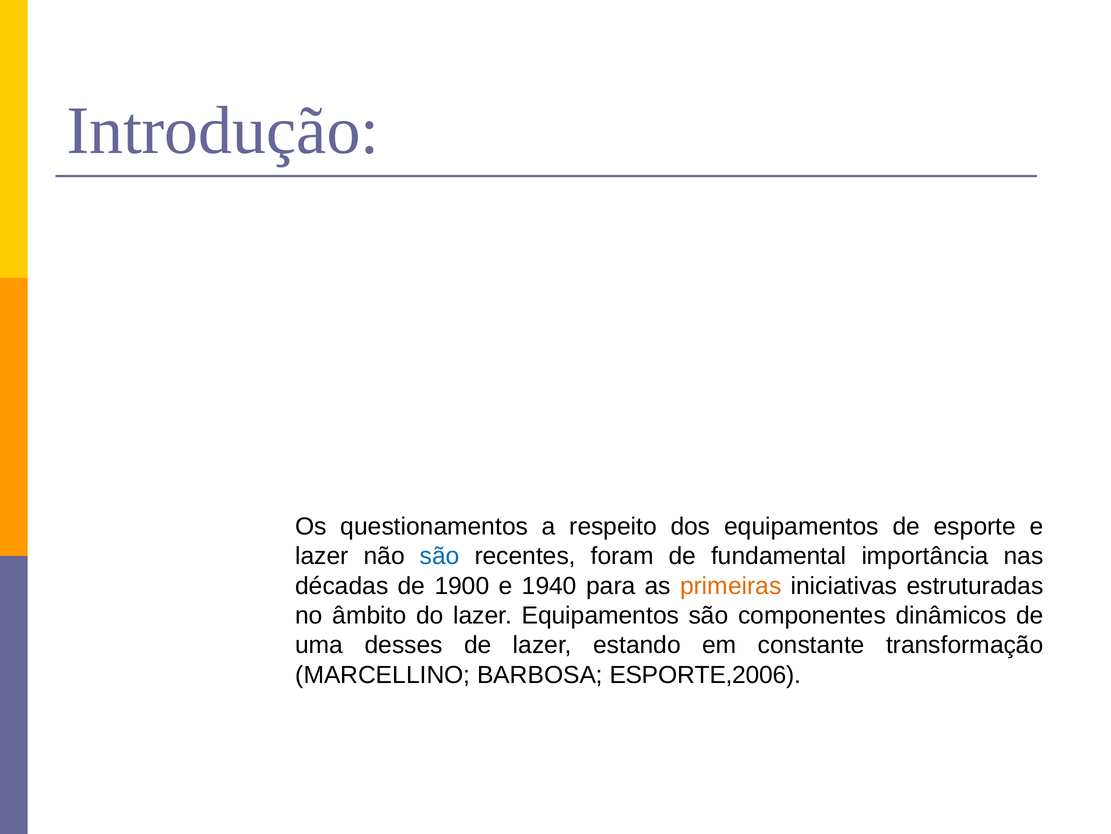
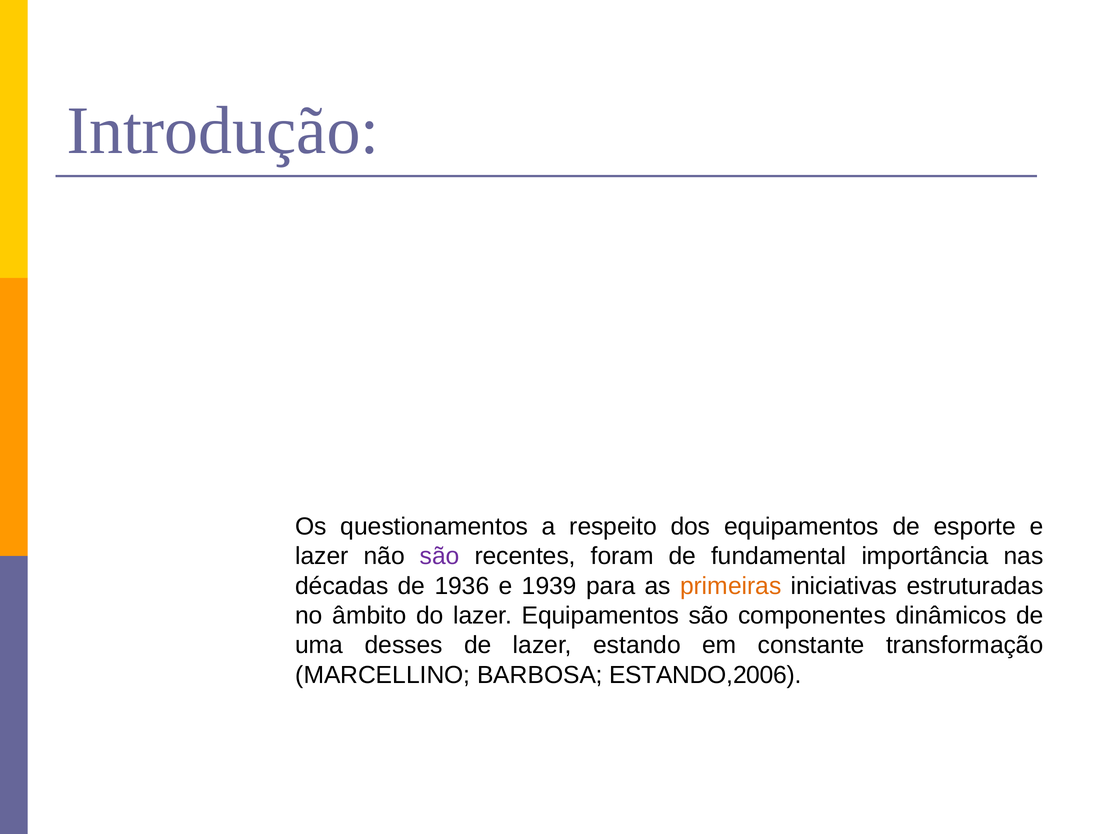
são at (440, 556) colour: blue -> purple
1900: 1900 -> 1936
1940: 1940 -> 1939
ESPORTE,2006: ESPORTE,2006 -> ESTANDO,2006
